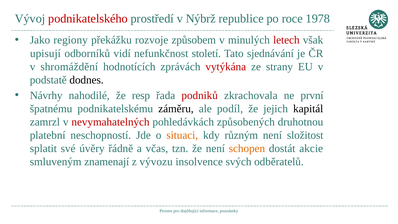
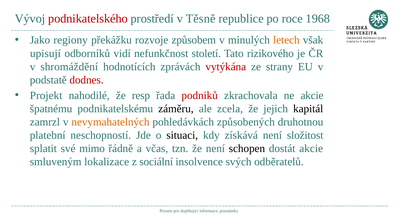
Nýbrž: Nýbrž -> Těsně
1978: 1978 -> 1968
letech colour: red -> orange
sjednávání: sjednávání -> rizikového
dodnes colour: black -> red
Návrhy: Návrhy -> Projekt
ne první: první -> akcie
podíl: podíl -> zcela
nevymahatelných colour: red -> orange
situaci colour: orange -> black
různým: různým -> získává
úvěry: úvěry -> mimo
schopen colour: orange -> black
znamenají: znamenají -> lokalizace
vývozu: vývozu -> sociální
